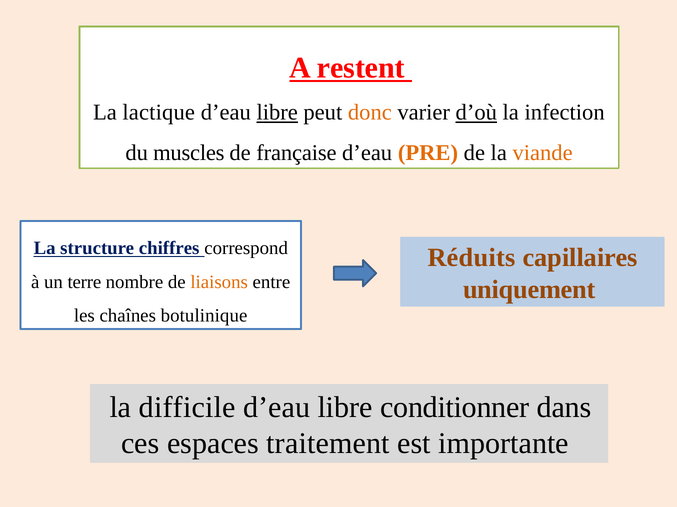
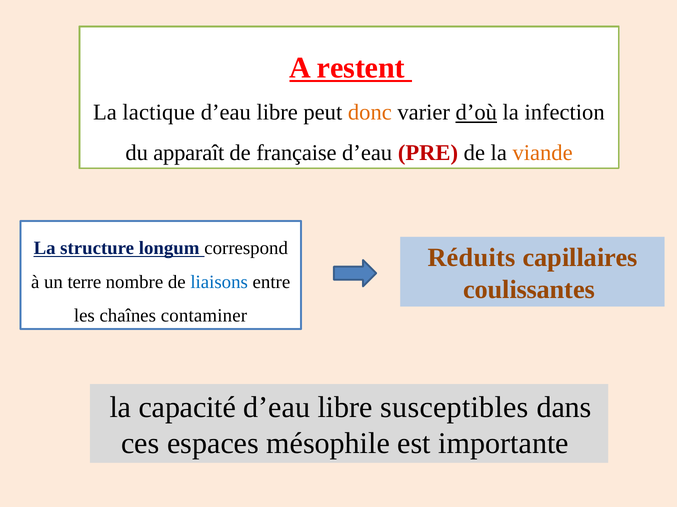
libre at (277, 113) underline: present -> none
muscles: muscles -> apparaît
PRE colour: orange -> red
chiffres: chiffres -> longum
liaisons colour: orange -> blue
uniquement: uniquement -> coulissantes
botulinique: botulinique -> contaminer
difficile: difficile -> capacité
conditionner: conditionner -> susceptibles
traitement: traitement -> mésophile
